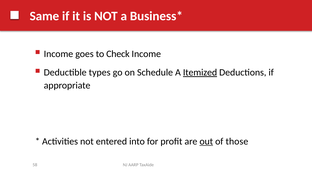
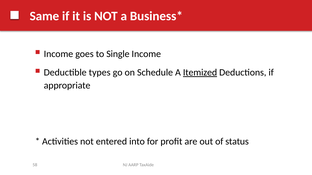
Check: Check -> Single
out underline: present -> none
those: those -> status
